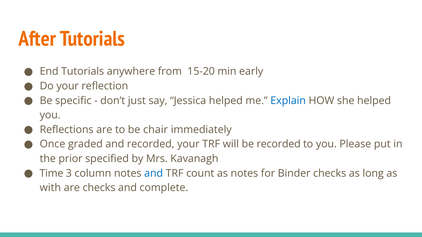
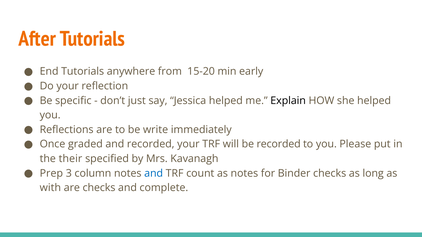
Explain colour: blue -> black
chair: chair -> write
prior: prior -> their
Time: Time -> Prep
